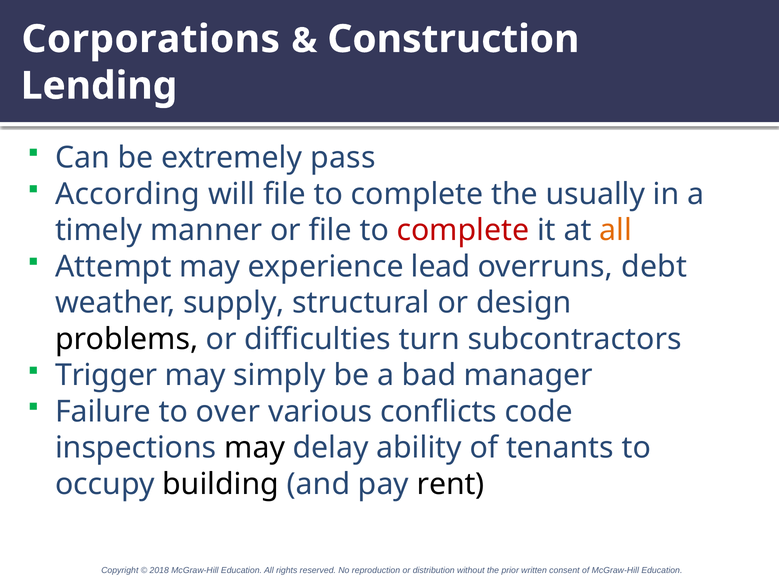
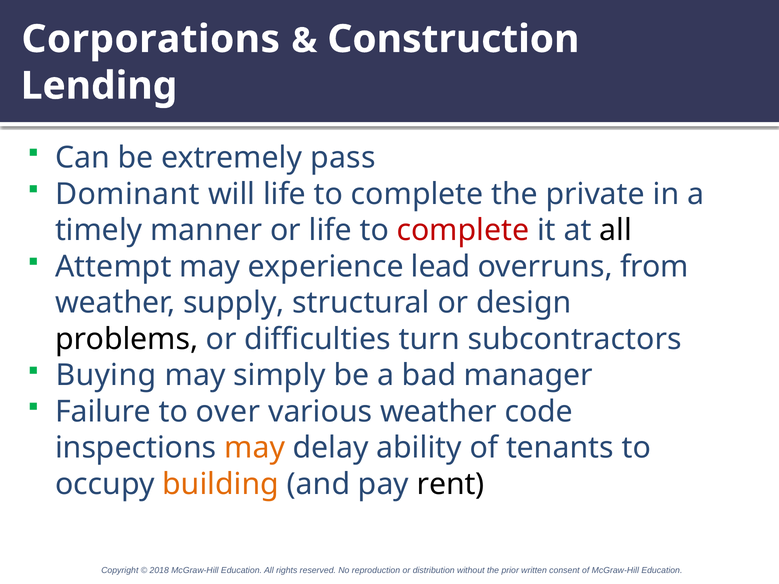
According: According -> Dominant
will file: file -> life
usually: usually -> private
or file: file -> life
all at (616, 230) colour: orange -> black
debt: debt -> from
Trigger: Trigger -> Buying
various conflicts: conflicts -> weather
may at (255, 448) colour: black -> orange
building colour: black -> orange
